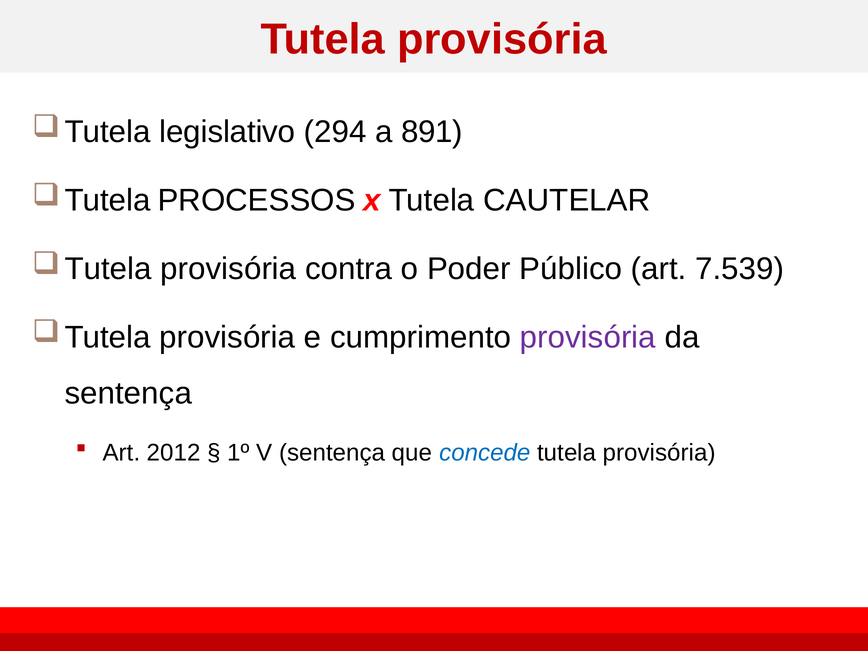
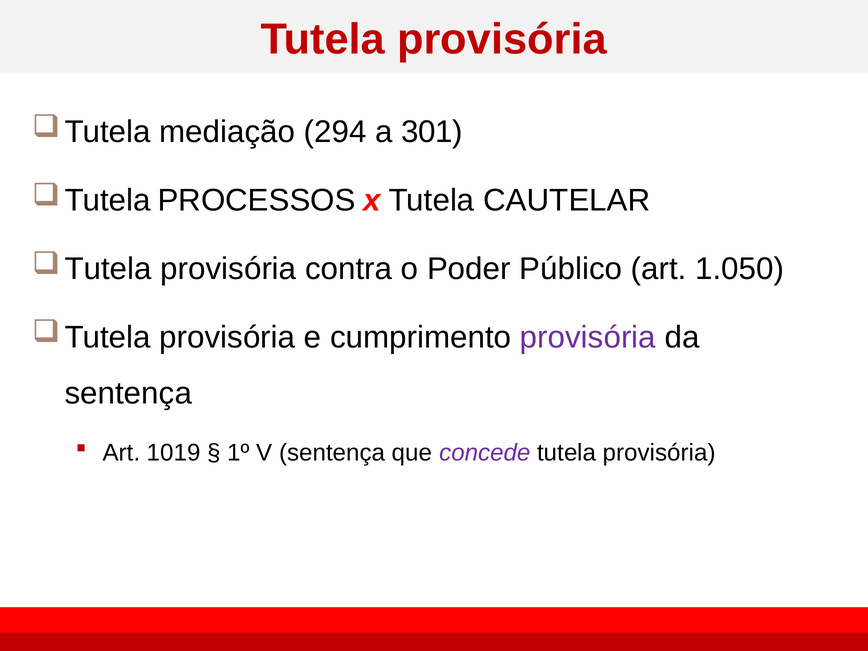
legislativo: legislativo -> mediação
891: 891 -> 301
7.539: 7.539 -> 1.050
2012: 2012 -> 1019
concede colour: blue -> purple
